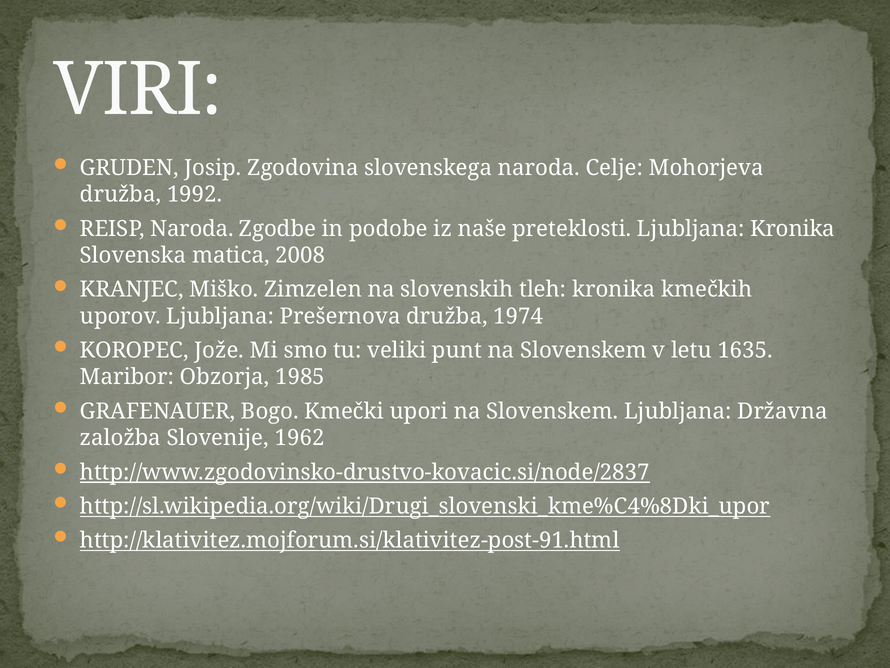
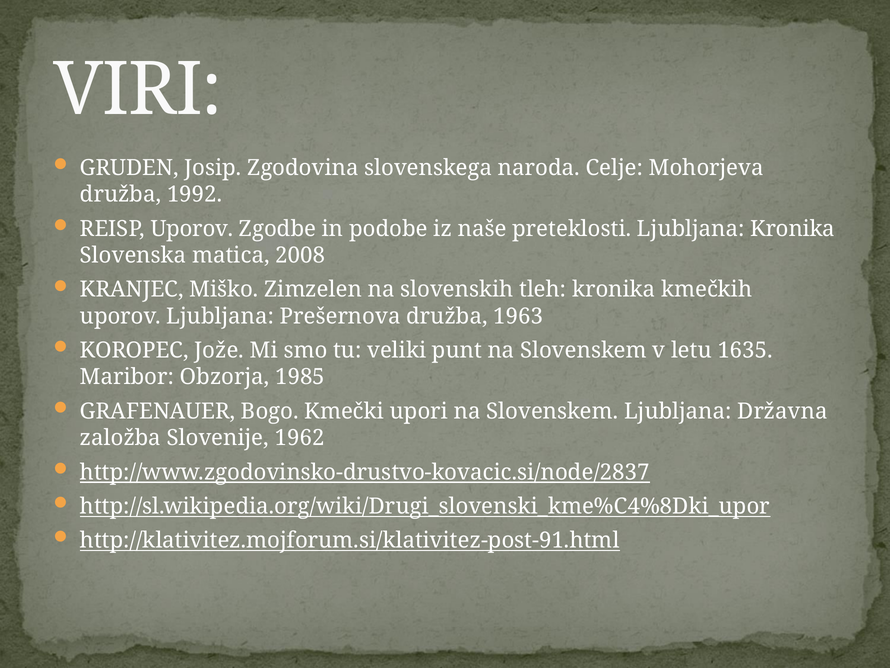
REISP Naroda: Naroda -> Uporov
1974: 1974 -> 1963
